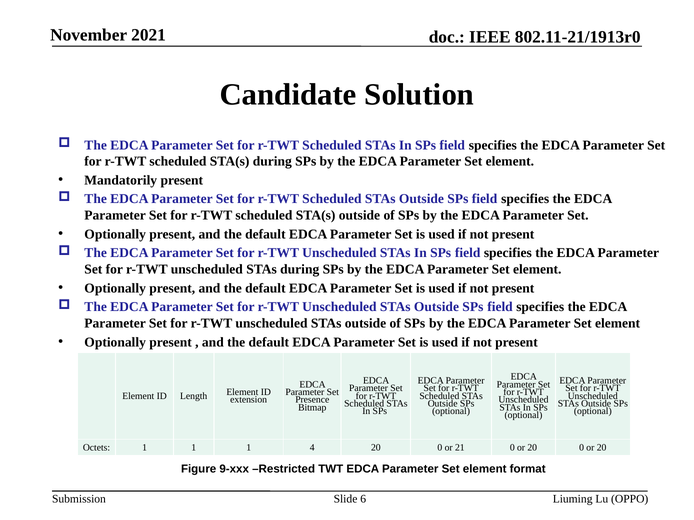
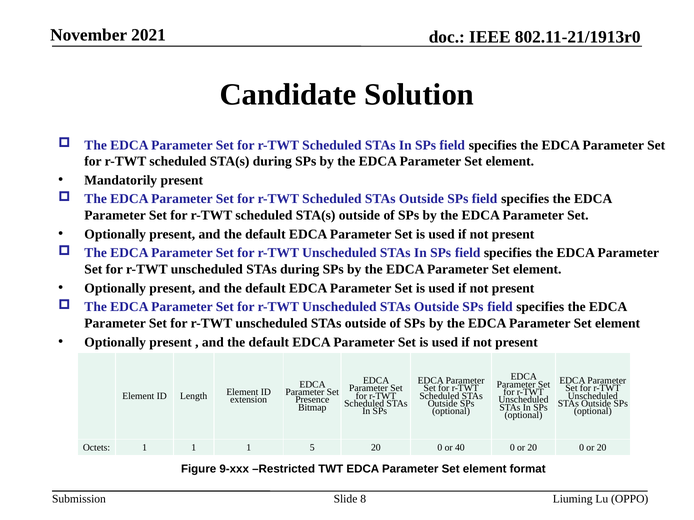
4: 4 -> 5
21: 21 -> 40
6: 6 -> 8
